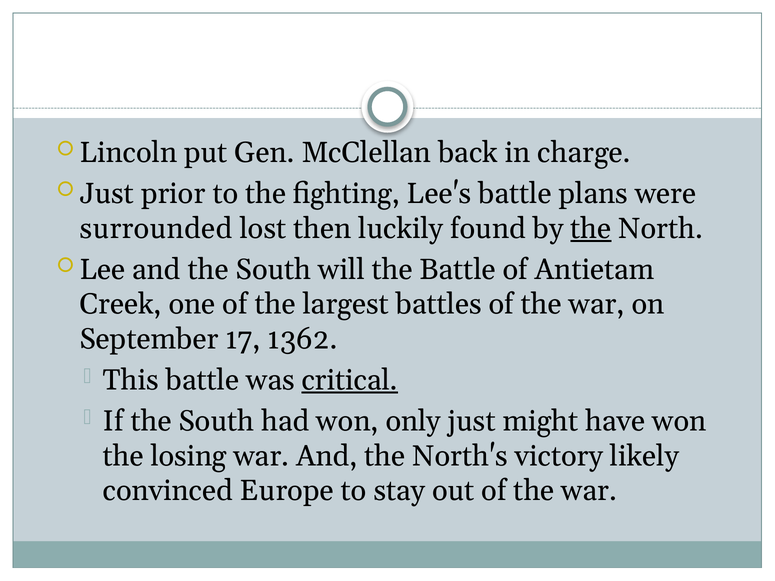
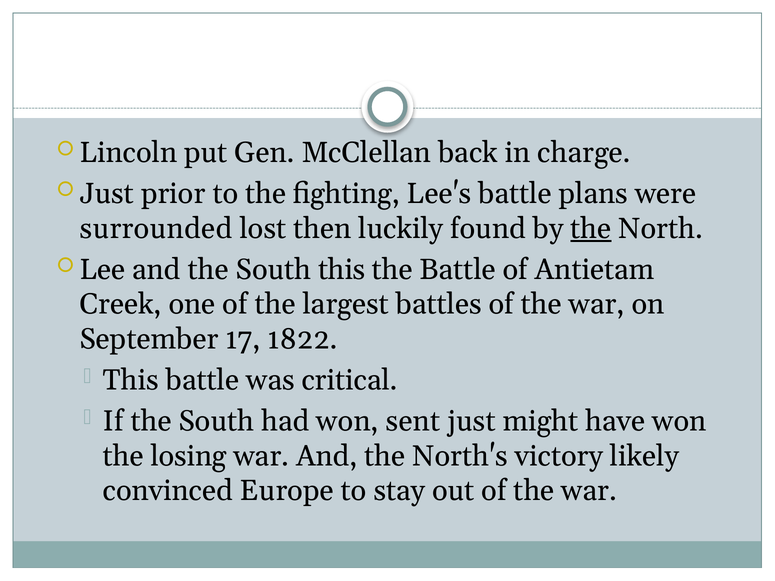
South will: will -> this
1362: 1362 -> 1822
critical underline: present -> none
only: only -> sent
